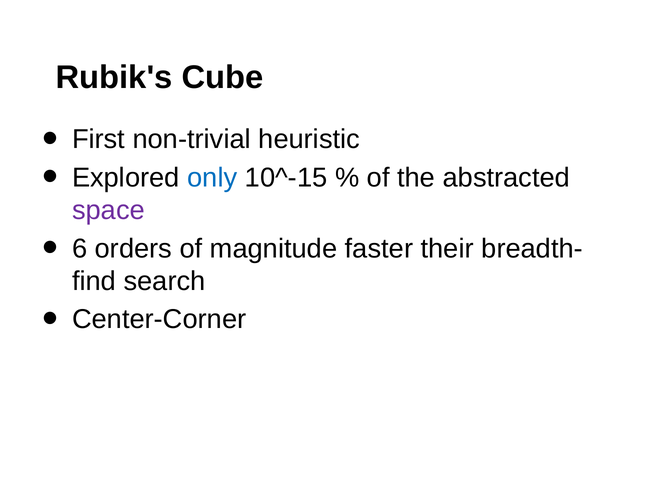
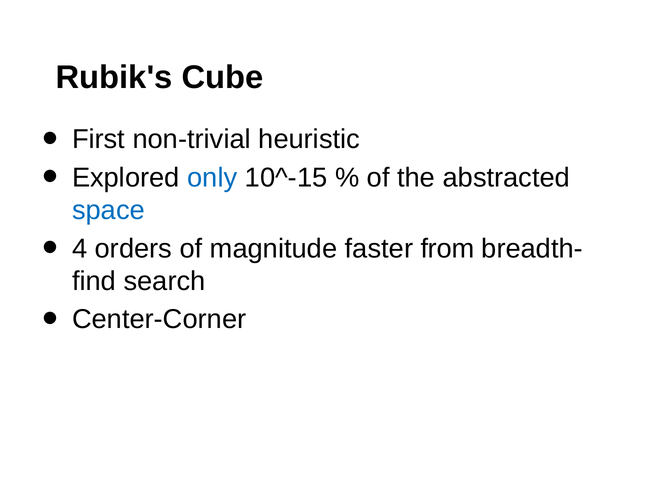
space colour: purple -> blue
6: 6 -> 4
their: their -> from
